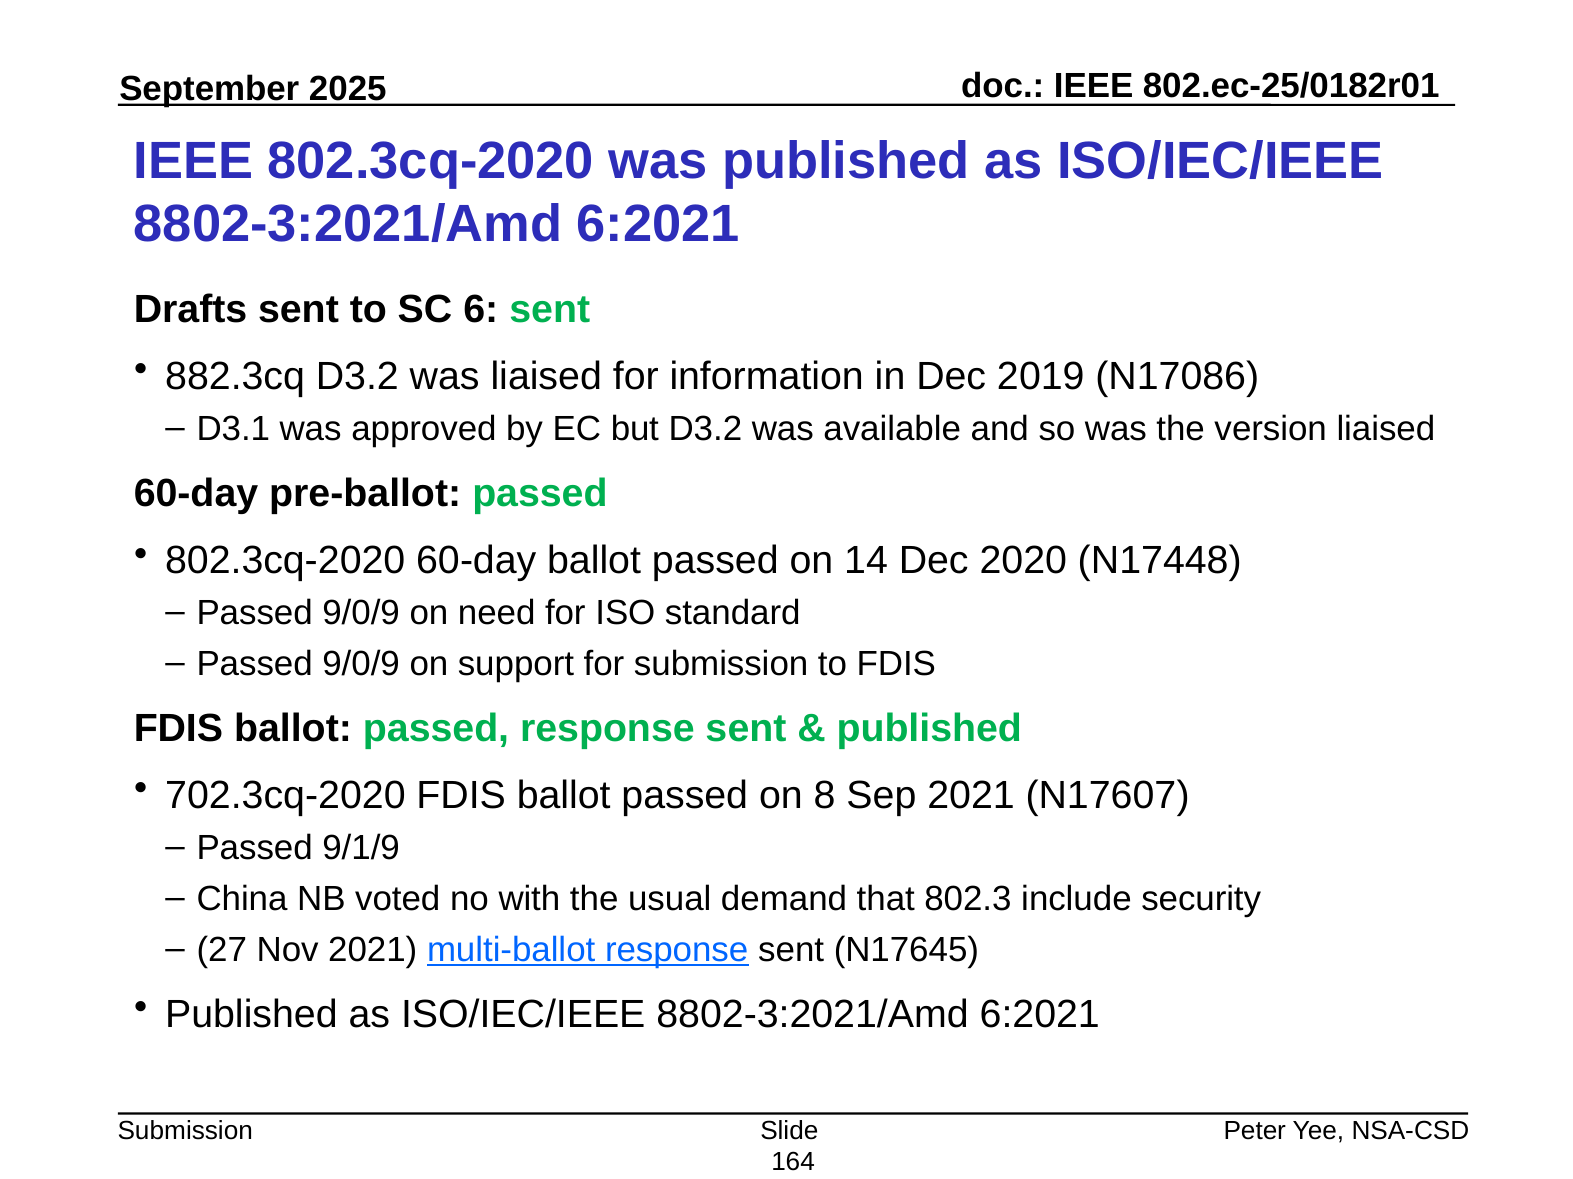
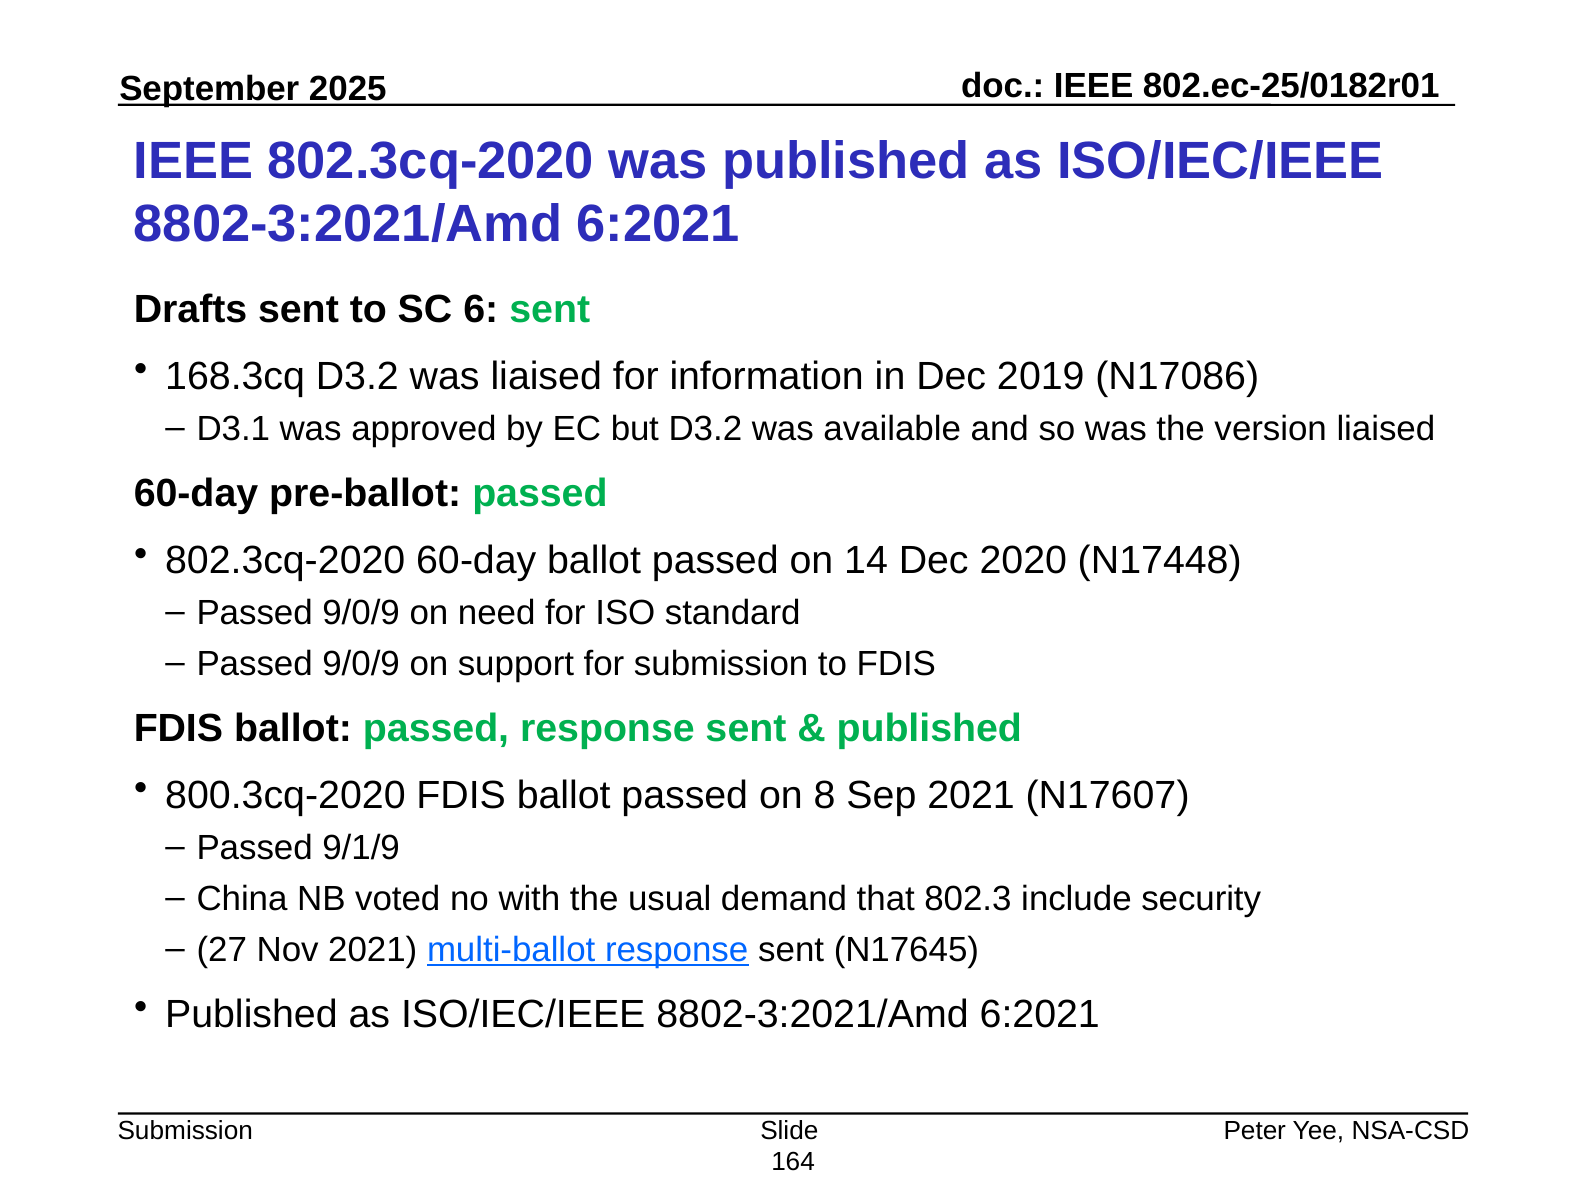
882.3cq: 882.3cq -> 168.3cq
702.3cq-2020: 702.3cq-2020 -> 800.3cq-2020
